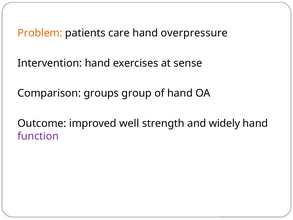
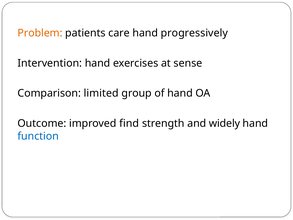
overpressure: overpressure -> progressively
groups: groups -> limited
well: well -> find
function colour: purple -> blue
